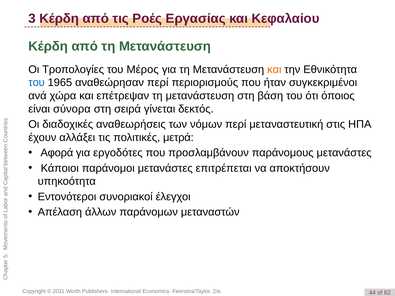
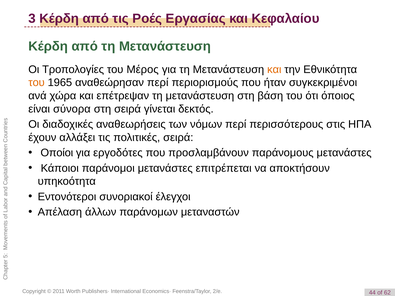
του at (37, 83) colour: blue -> orange
μεταναστευτική: μεταναστευτική -> περισσότερους
πολιτικές μετρά: μετρά -> σειρά
Αφορά: Αφορά -> Οποίοι
